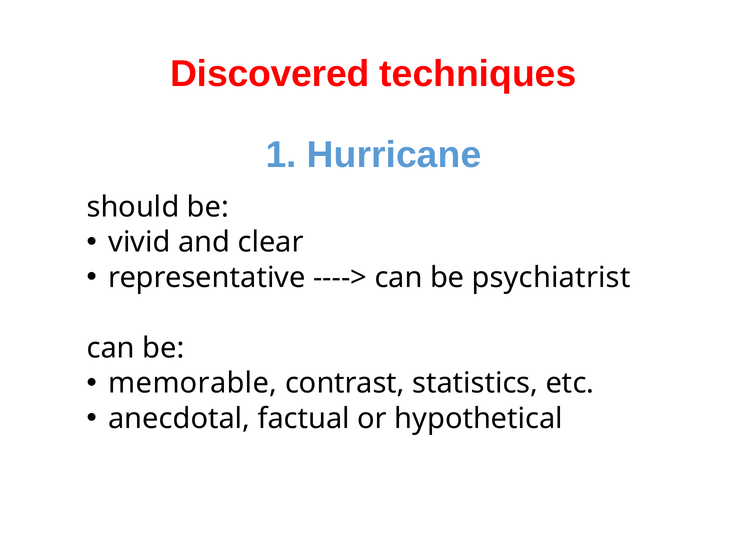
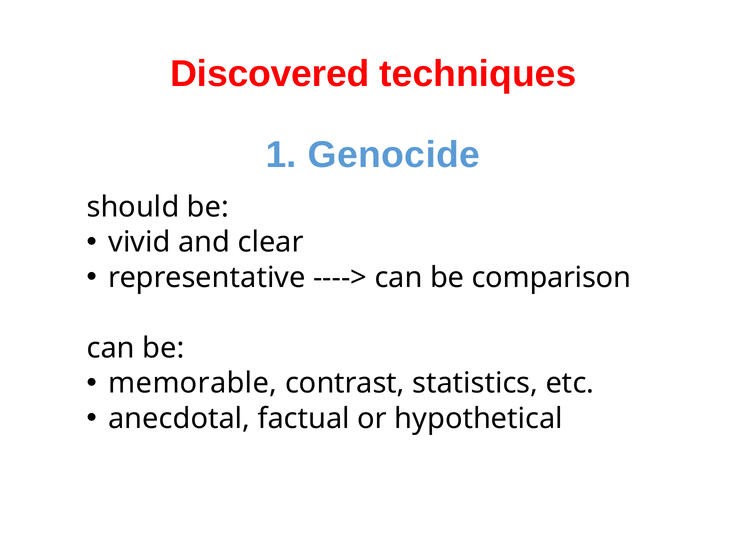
Hurricane: Hurricane -> Genocide
psychiatrist: psychiatrist -> comparison
